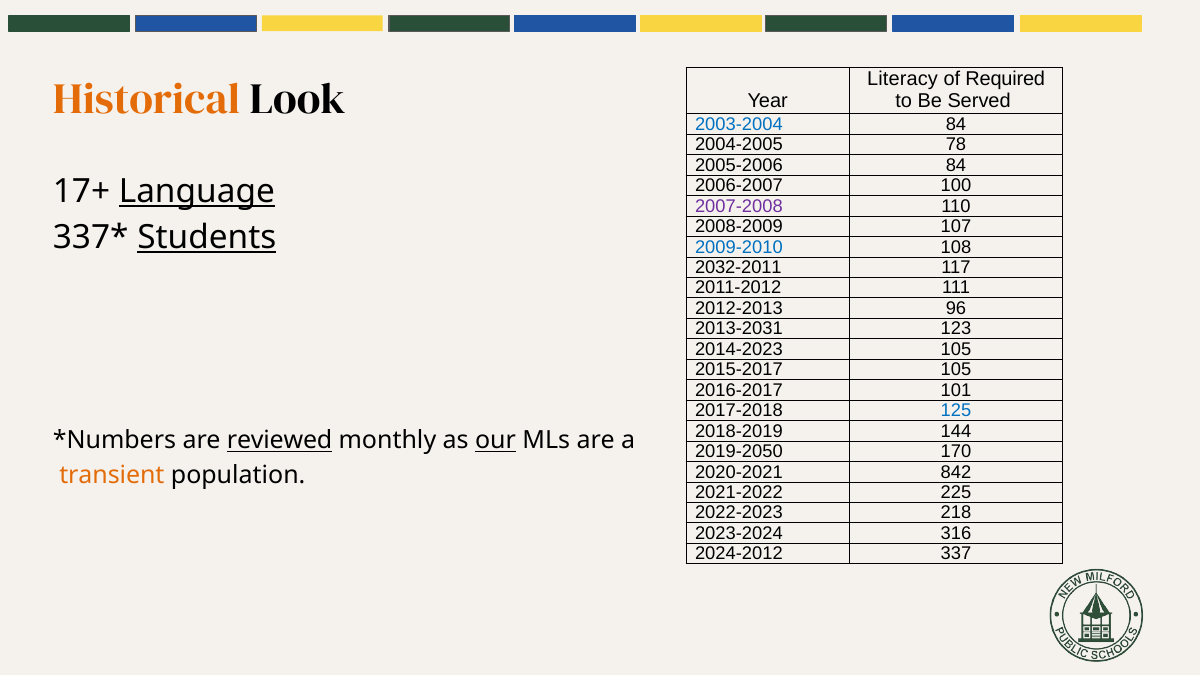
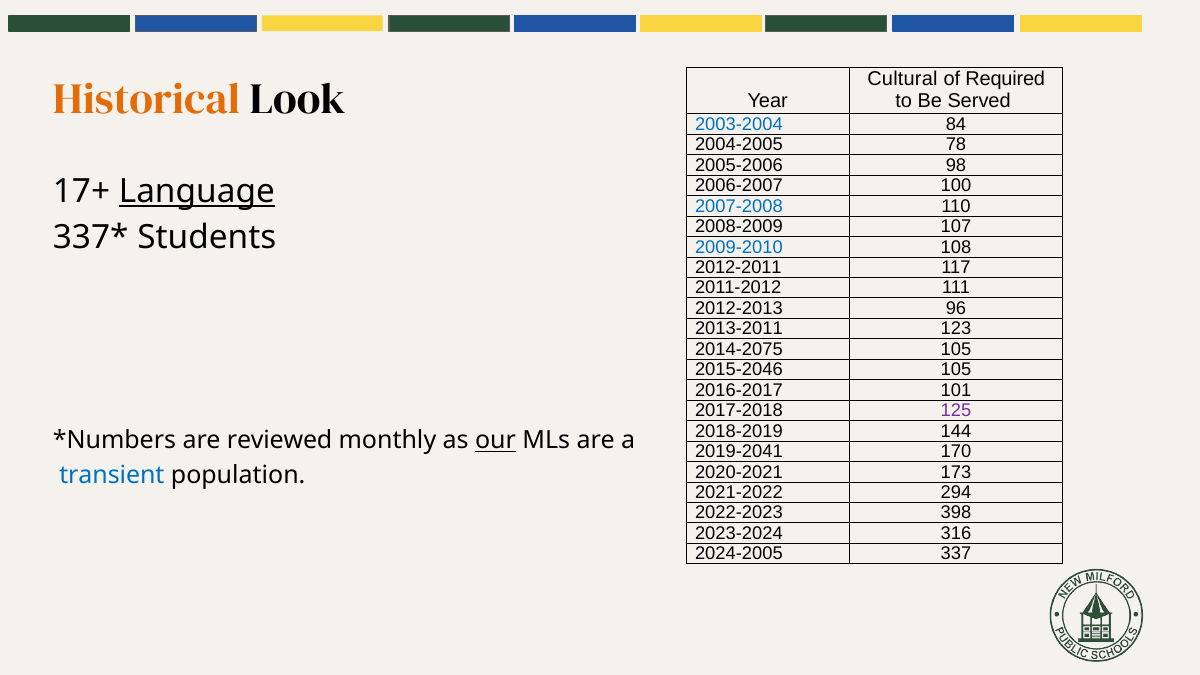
Literacy: Literacy -> Cultural
2005-2006 84: 84 -> 98
2007-2008 colour: purple -> blue
Students underline: present -> none
2032-2011: 2032-2011 -> 2012-2011
2013-2031: 2013-2031 -> 2013-2011
2014-2023: 2014-2023 -> 2014-2075
2015-2017: 2015-2017 -> 2015-2046
125 colour: blue -> purple
reviewed underline: present -> none
2019-2050: 2019-2050 -> 2019-2041
842: 842 -> 173
transient colour: orange -> blue
225: 225 -> 294
218: 218 -> 398
2024-2012: 2024-2012 -> 2024-2005
